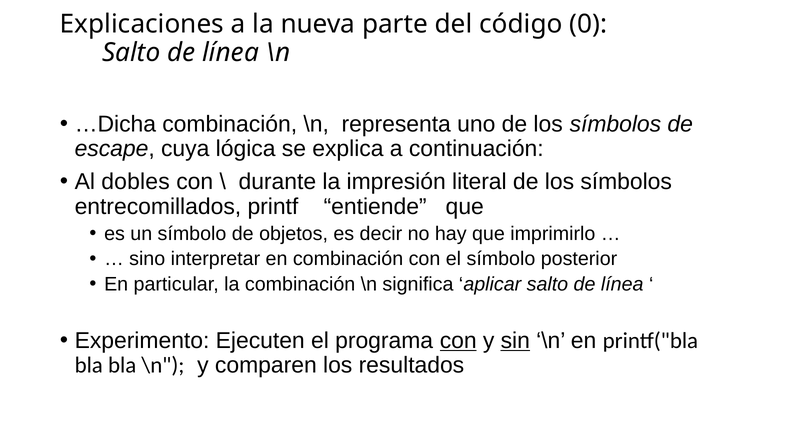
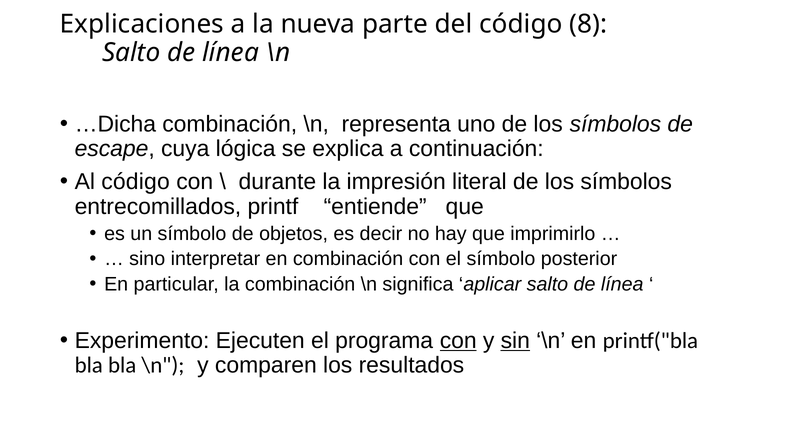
0: 0 -> 8
Al dobles: dobles -> código
